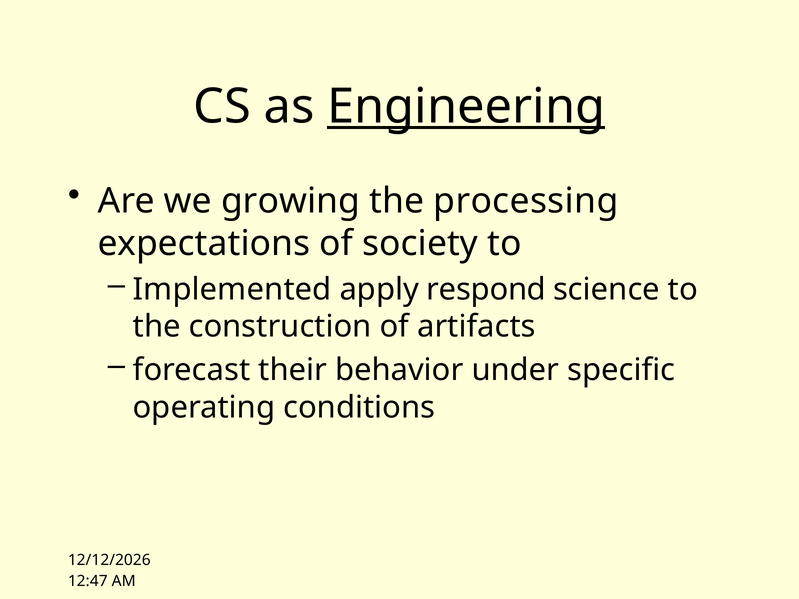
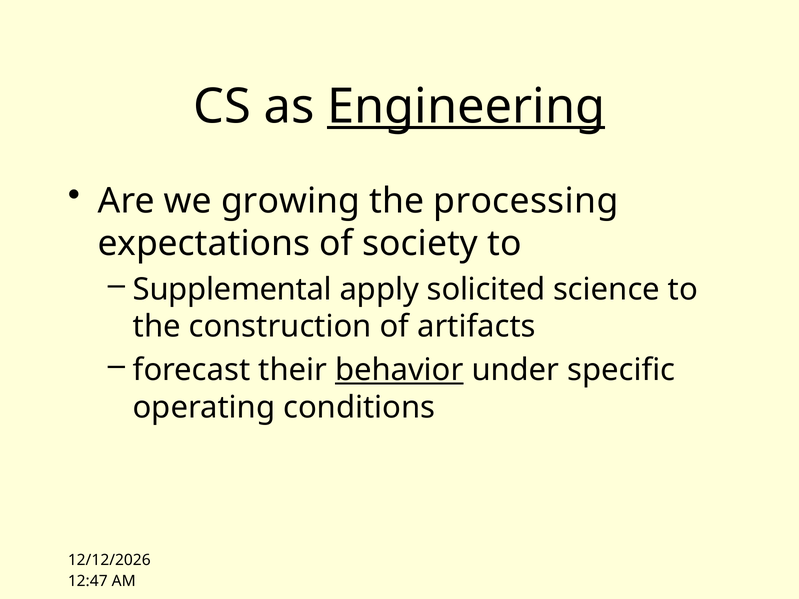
Implemented: Implemented -> Supplemental
respond: respond -> solicited
behavior underline: none -> present
